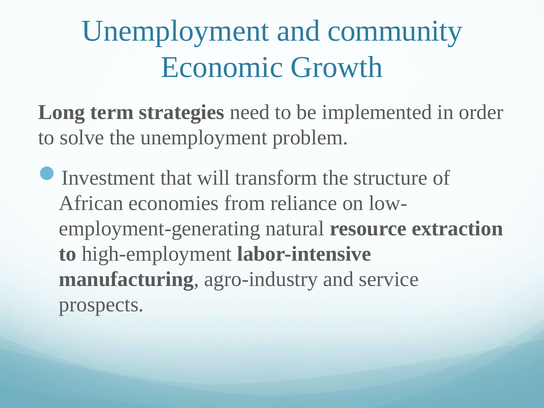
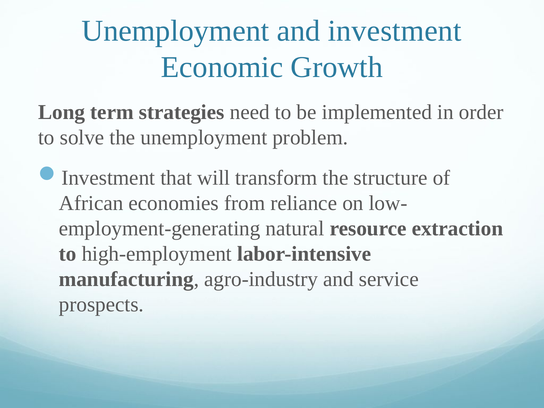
and community: community -> investment
